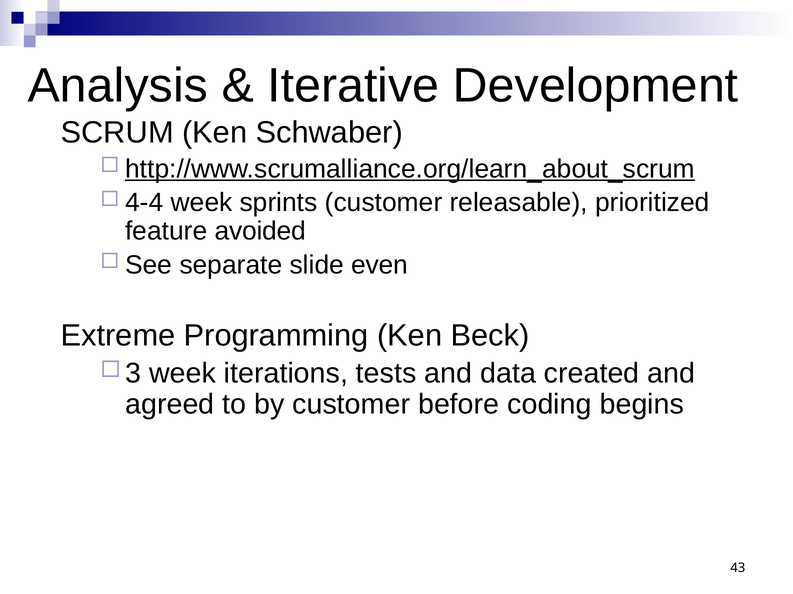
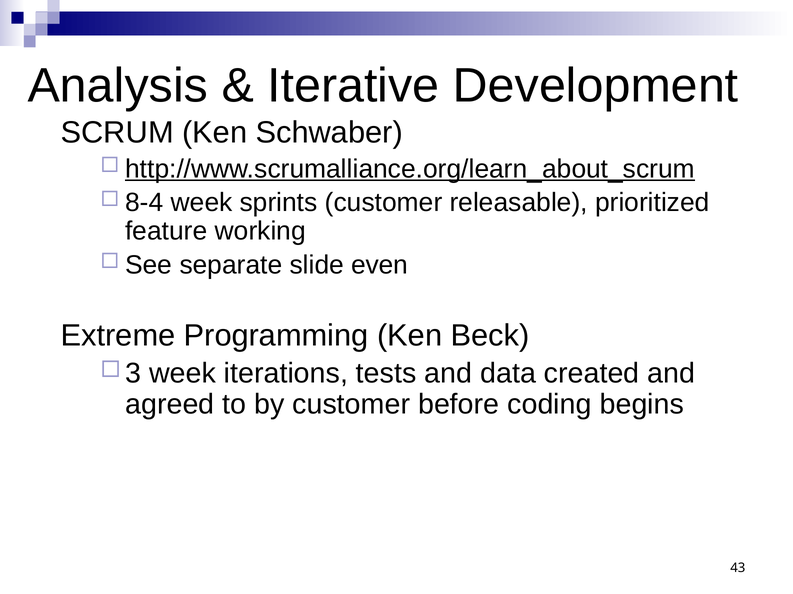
4-4: 4-4 -> 8-4
avoided: avoided -> working
